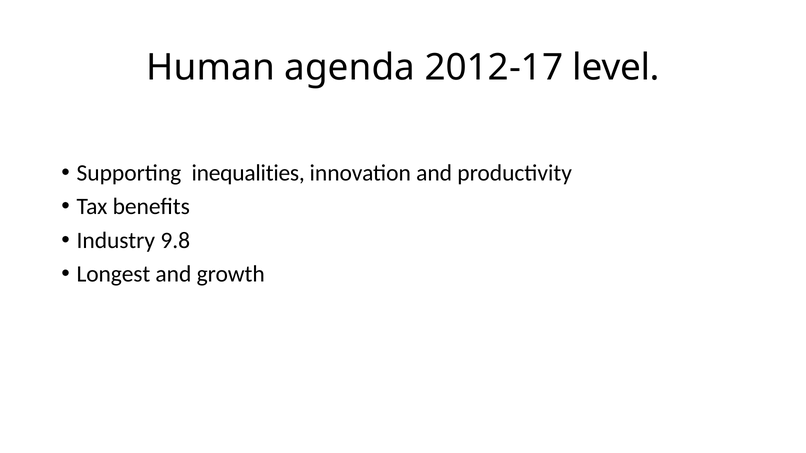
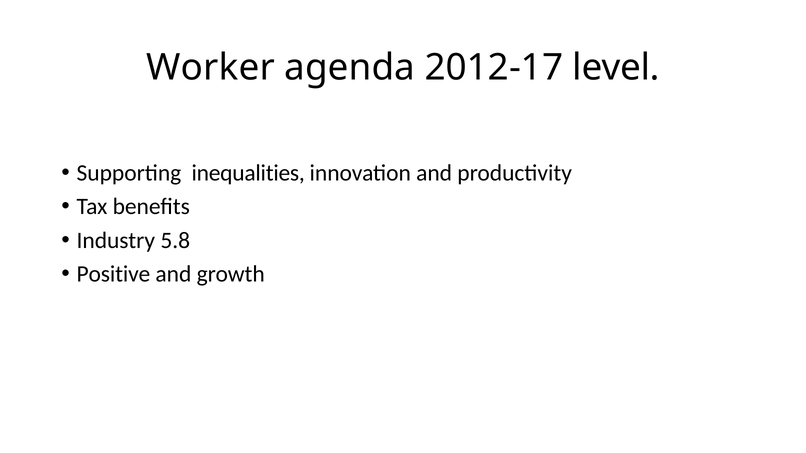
Human: Human -> Worker
9.8: 9.8 -> 5.8
Longest: Longest -> Positive
